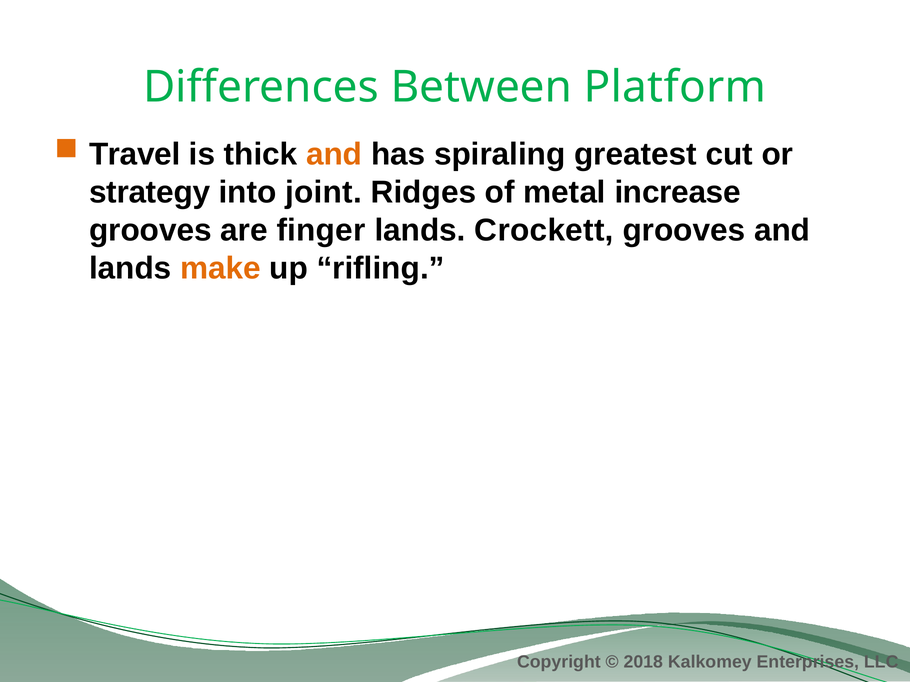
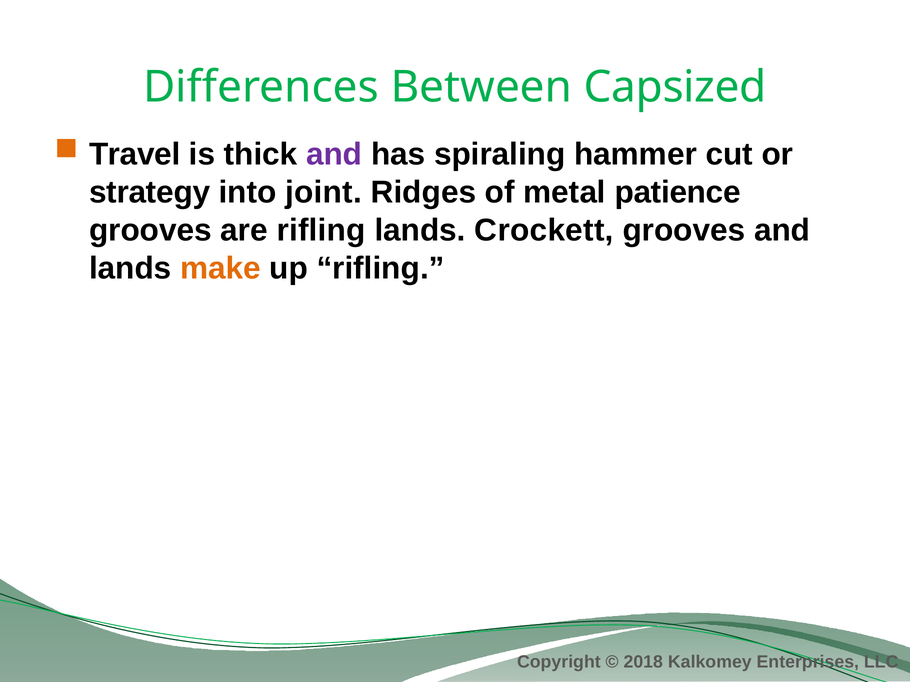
Platform: Platform -> Capsized
and at (334, 155) colour: orange -> purple
greatest: greatest -> hammer
increase: increase -> patience
are finger: finger -> rifling
